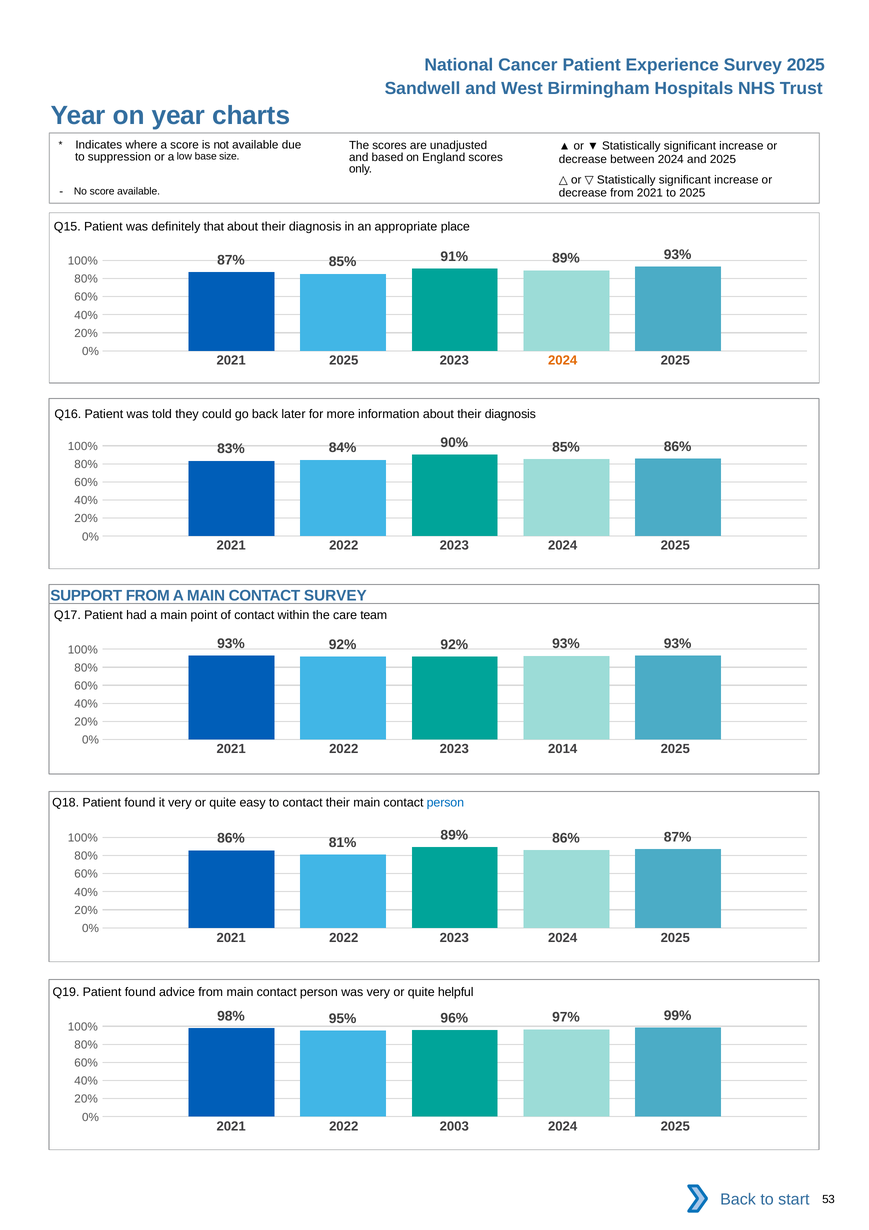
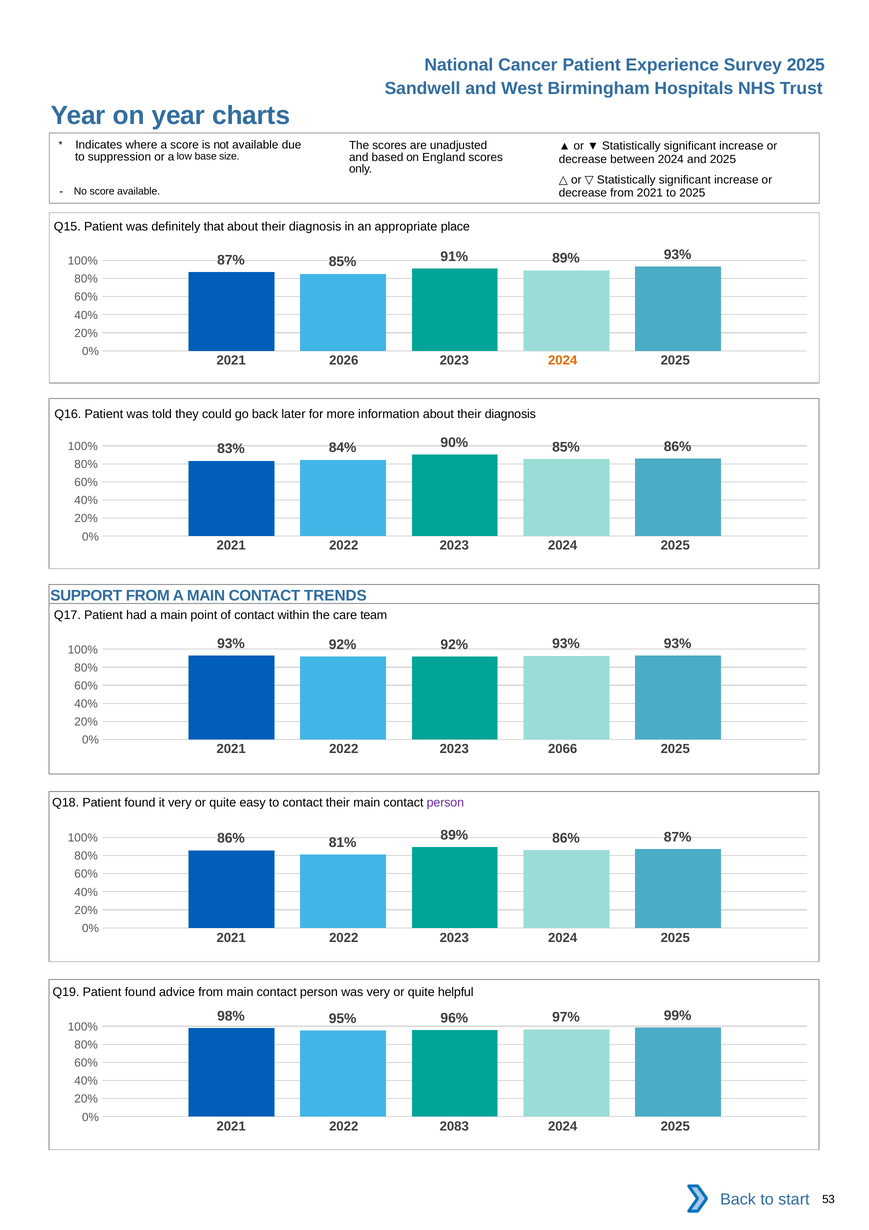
2021 2025: 2025 -> 2026
CONTACT SURVEY: SURVEY -> TRENDS
2014: 2014 -> 2066
person at (445, 802) colour: blue -> purple
2003: 2003 -> 2083
